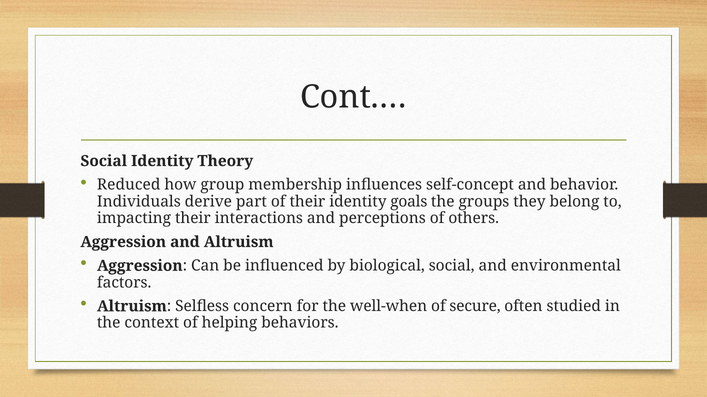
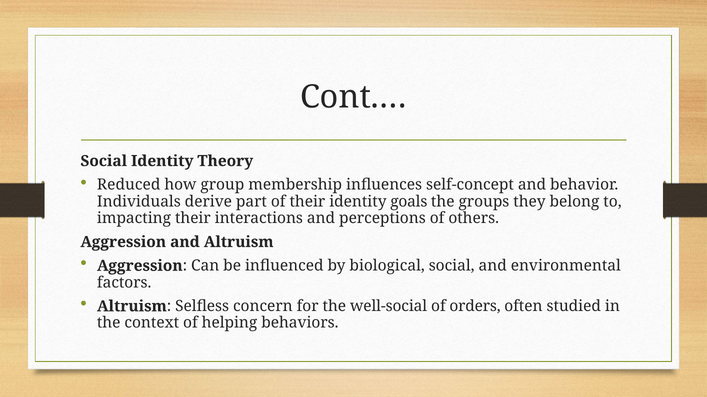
well-when: well-when -> well-social
secure: secure -> orders
